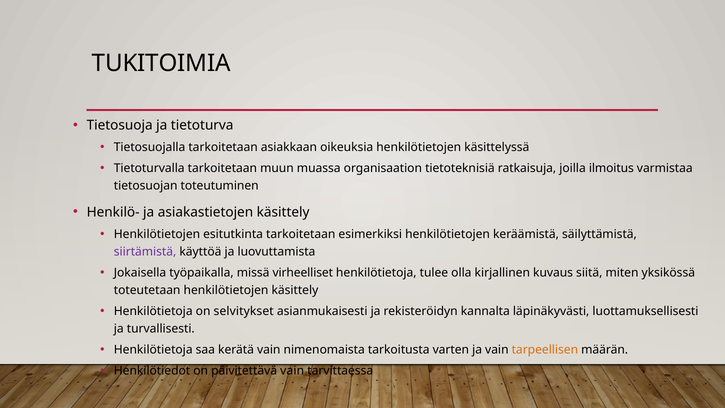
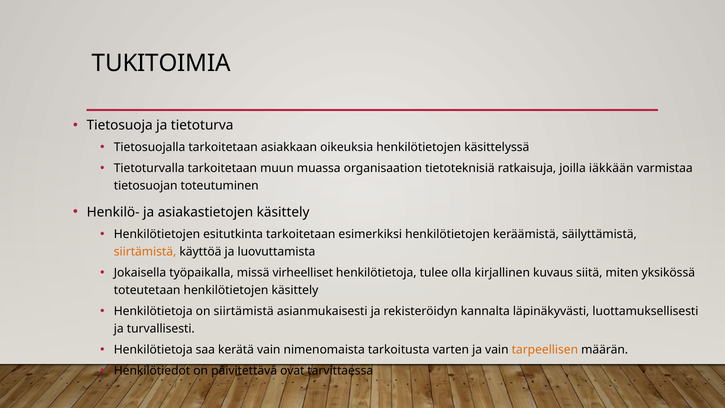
ilmoitus: ilmoitus -> iäkkään
siirtämistä at (145, 251) colour: purple -> orange
on selvitykset: selvitykset -> siirtämistä
päivitettävä vain: vain -> ovat
